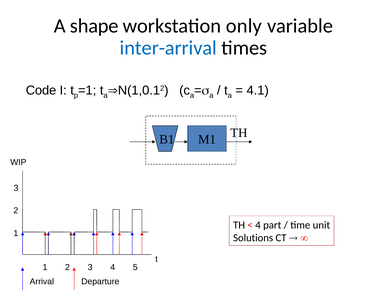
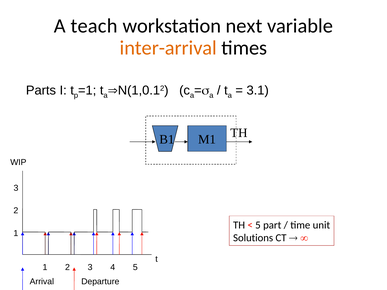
shape: shape -> teach
only: only -> next
inter-arrival colour: blue -> orange
Code: Code -> Parts
4.1: 4.1 -> 3.1
4 at (258, 225): 4 -> 5
